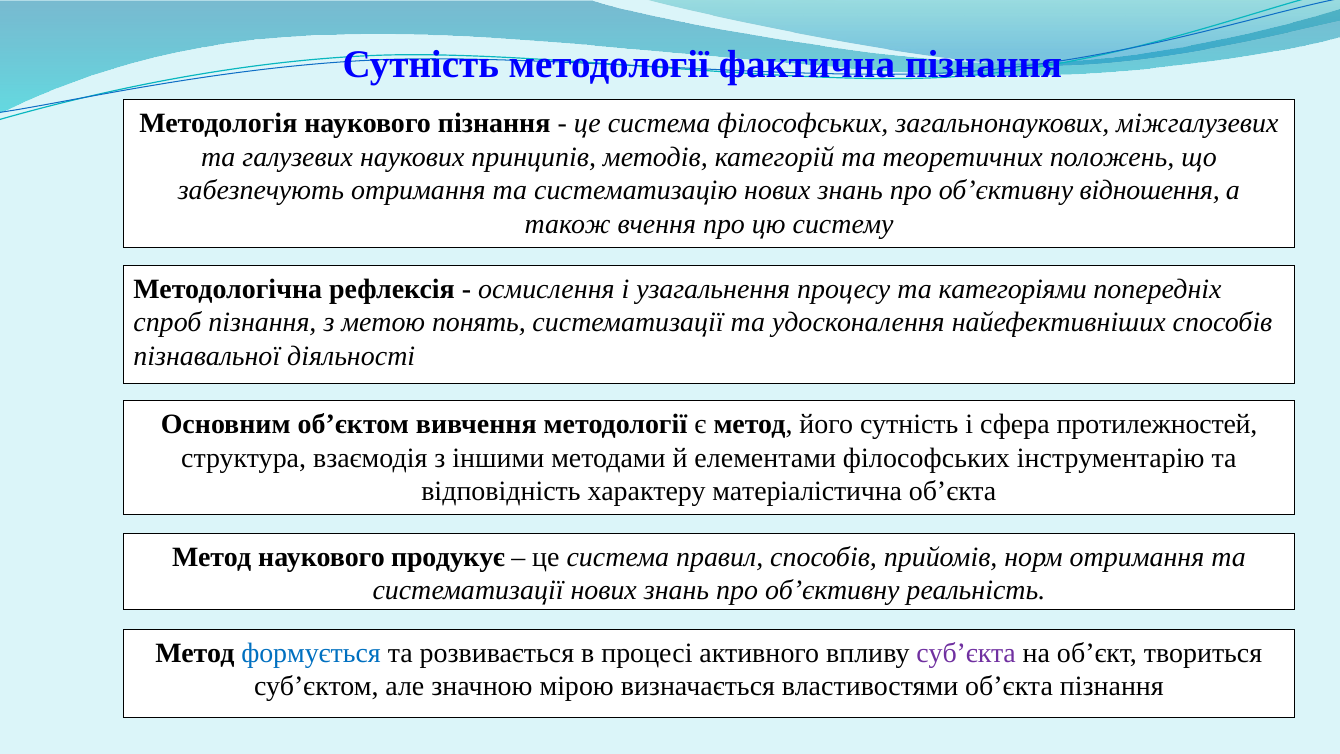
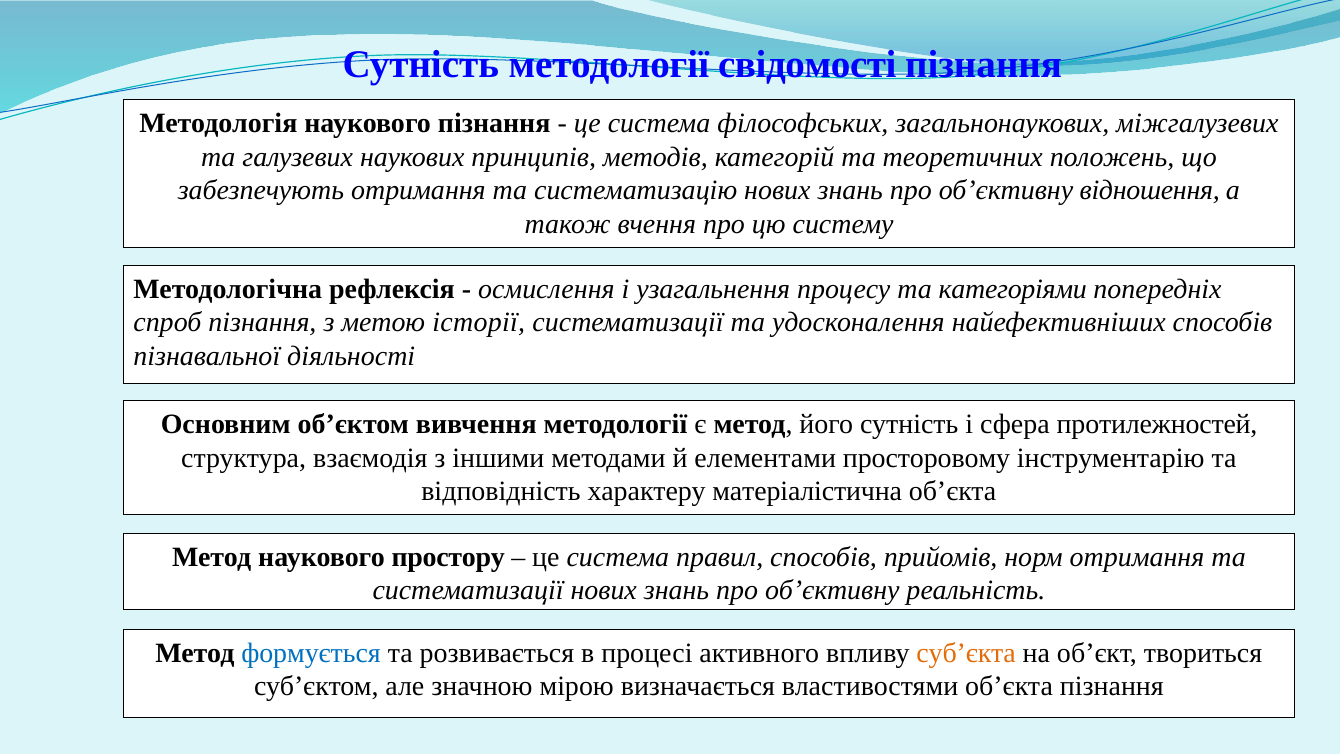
фактична: фактична -> свідомості
понять: понять -> історії
елементами філософських: філософських -> просторовому
продукує: продукує -> простору
суб’єкта colour: purple -> orange
